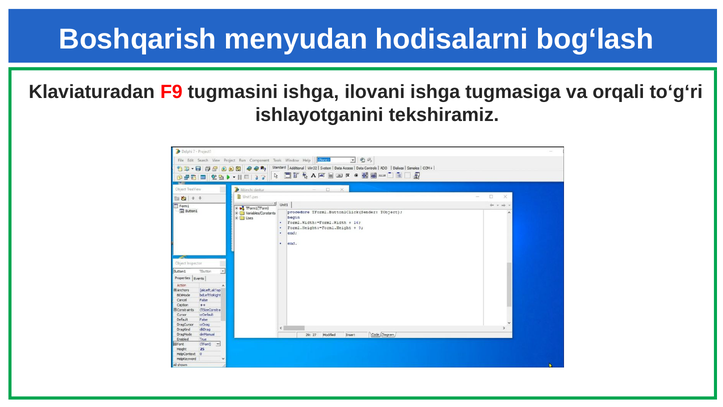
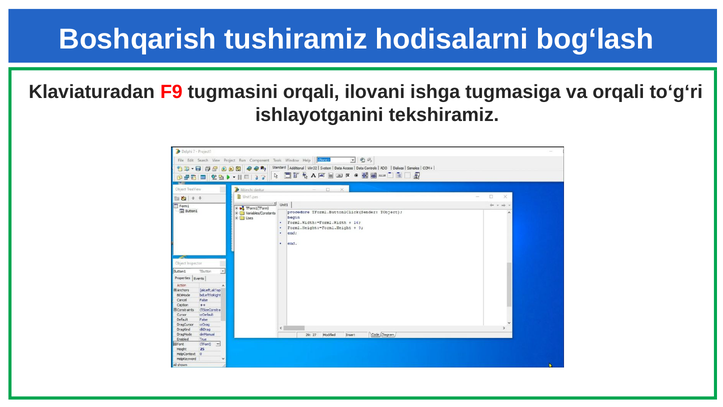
menyudan: menyudan -> tushiramiz
tugmasini ishga: ishga -> orqali
